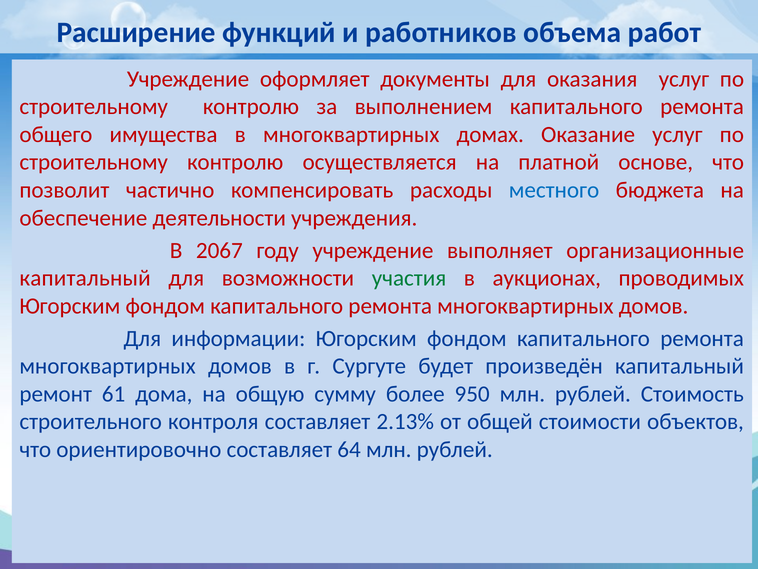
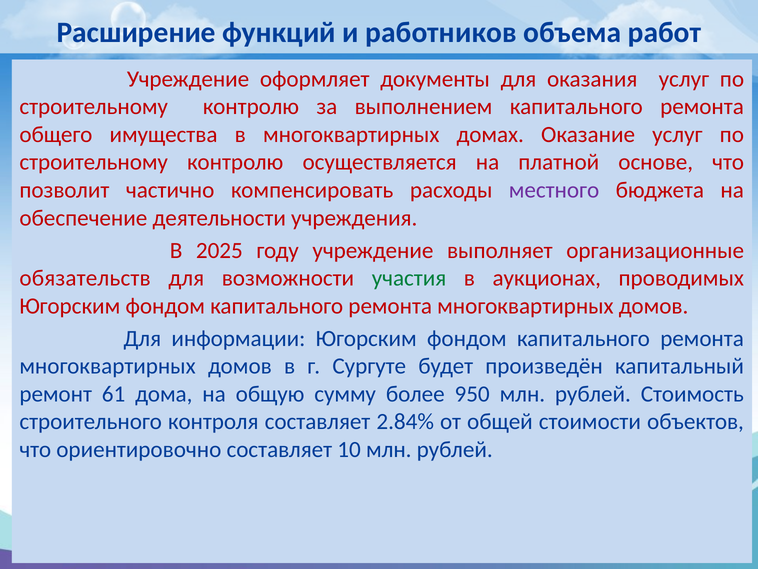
местного colour: blue -> purple
2067: 2067 -> 2025
капитальный at (85, 278): капитальный -> обязательств
2.13%: 2.13% -> 2.84%
64: 64 -> 10
